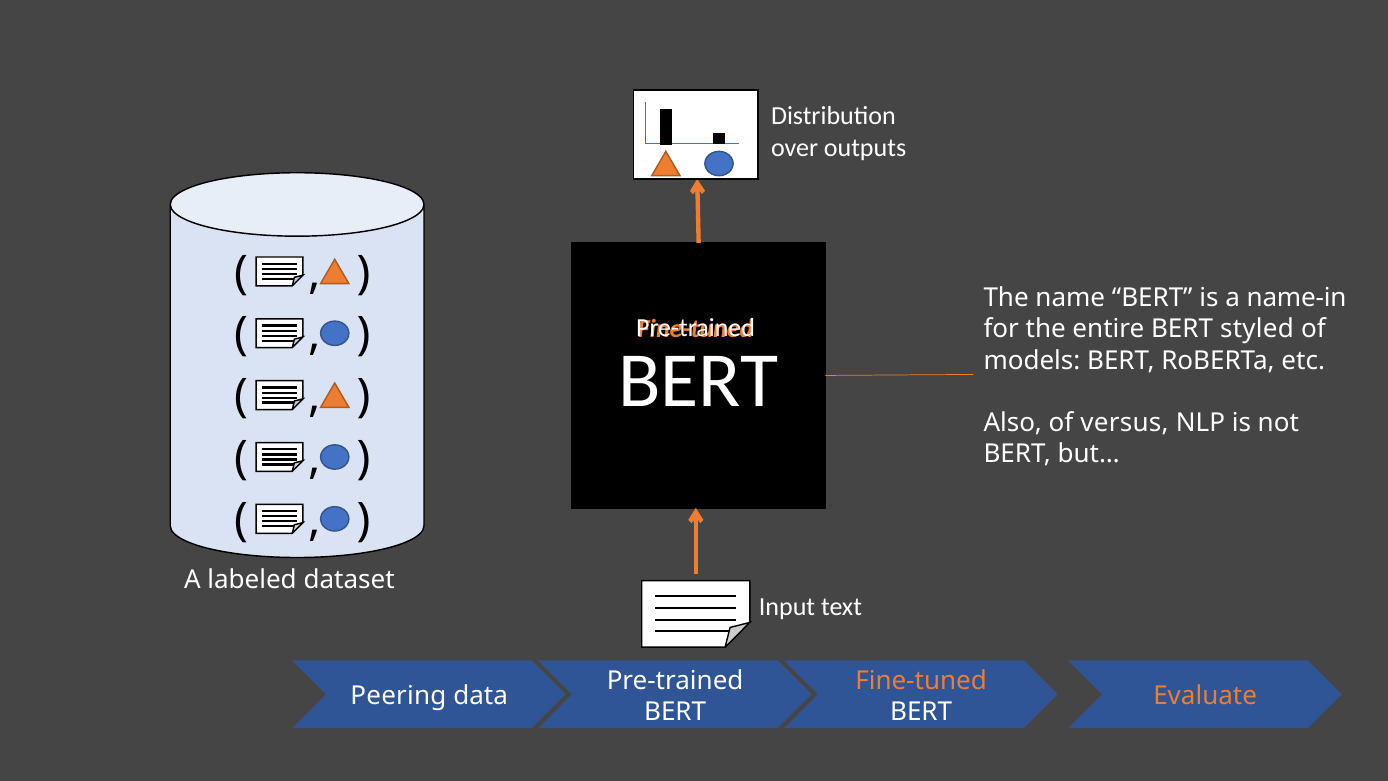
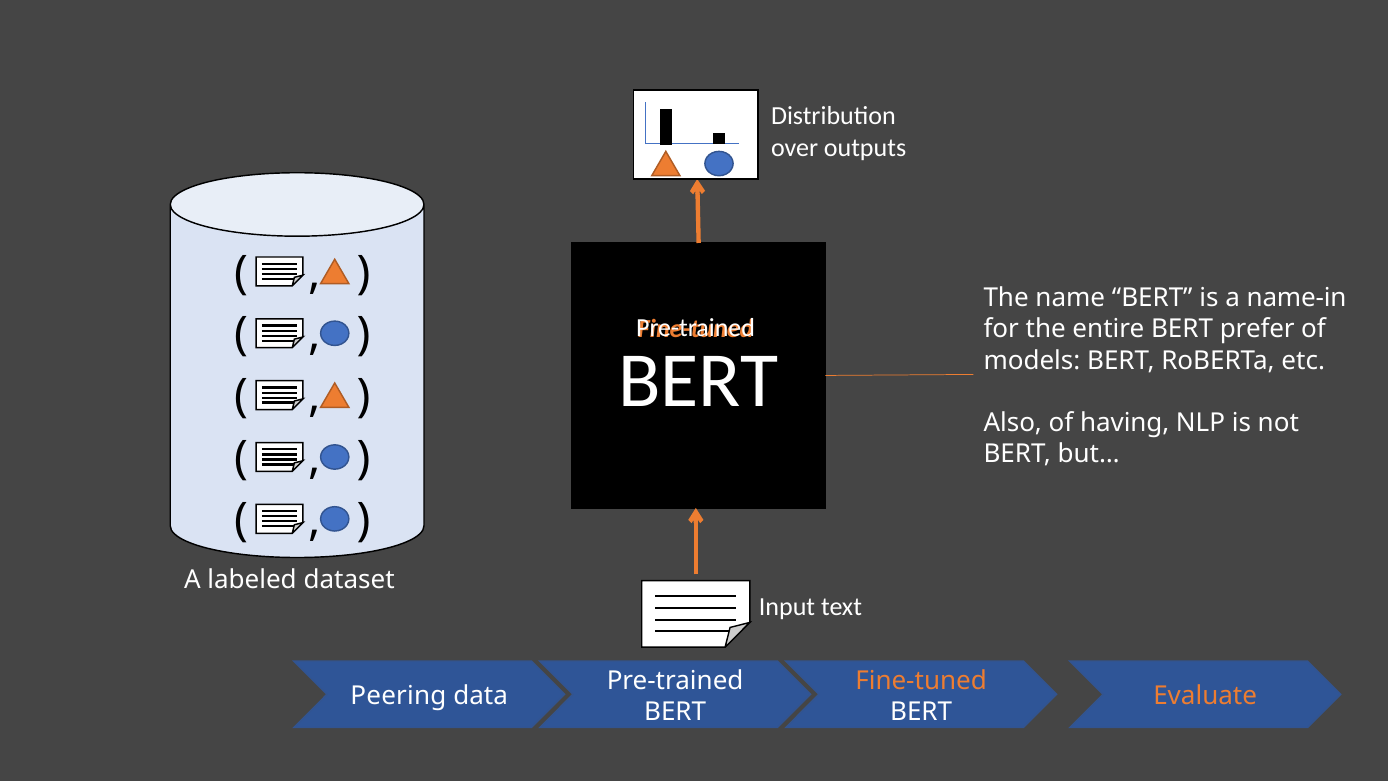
styled: styled -> prefer
versus: versus -> having
